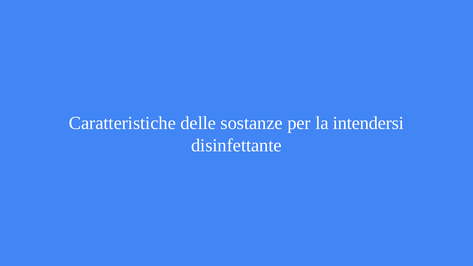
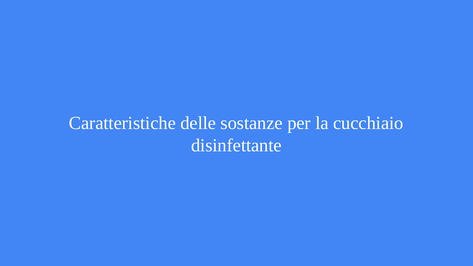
intendersi: intendersi -> cucchiaio
